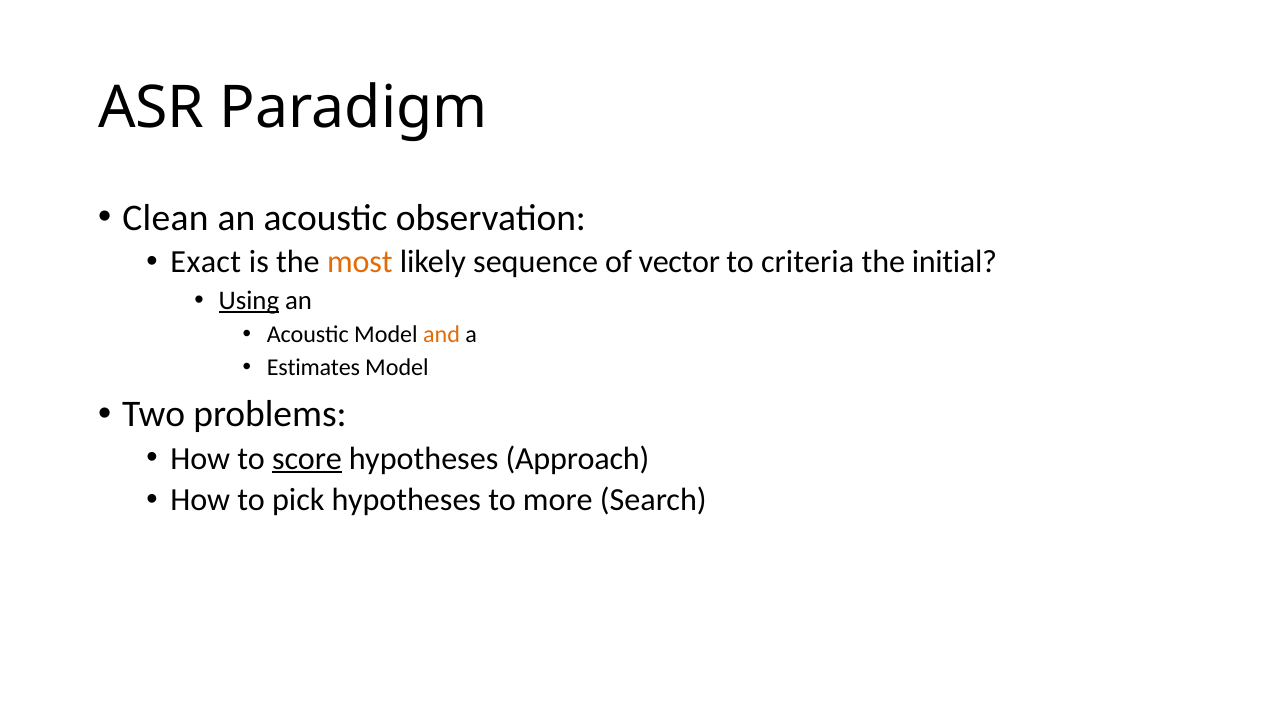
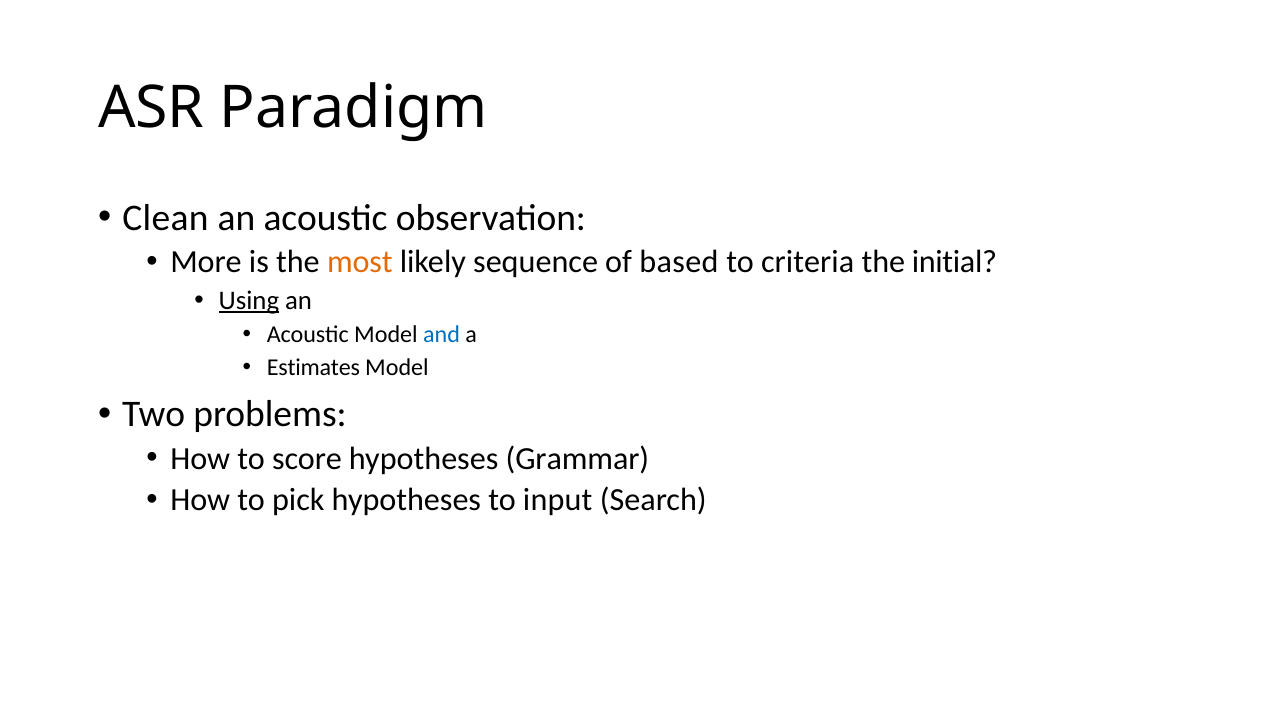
Exact: Exact -> More
vector: vector -> based
and colour: orange -> blue
score underline: present -> none
Approach: Approach -> Grammar
more: more -> input
